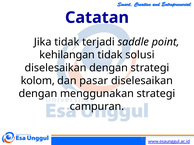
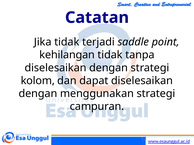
solusi: solusi -> tanpa
pasar: pasar -> dapat
